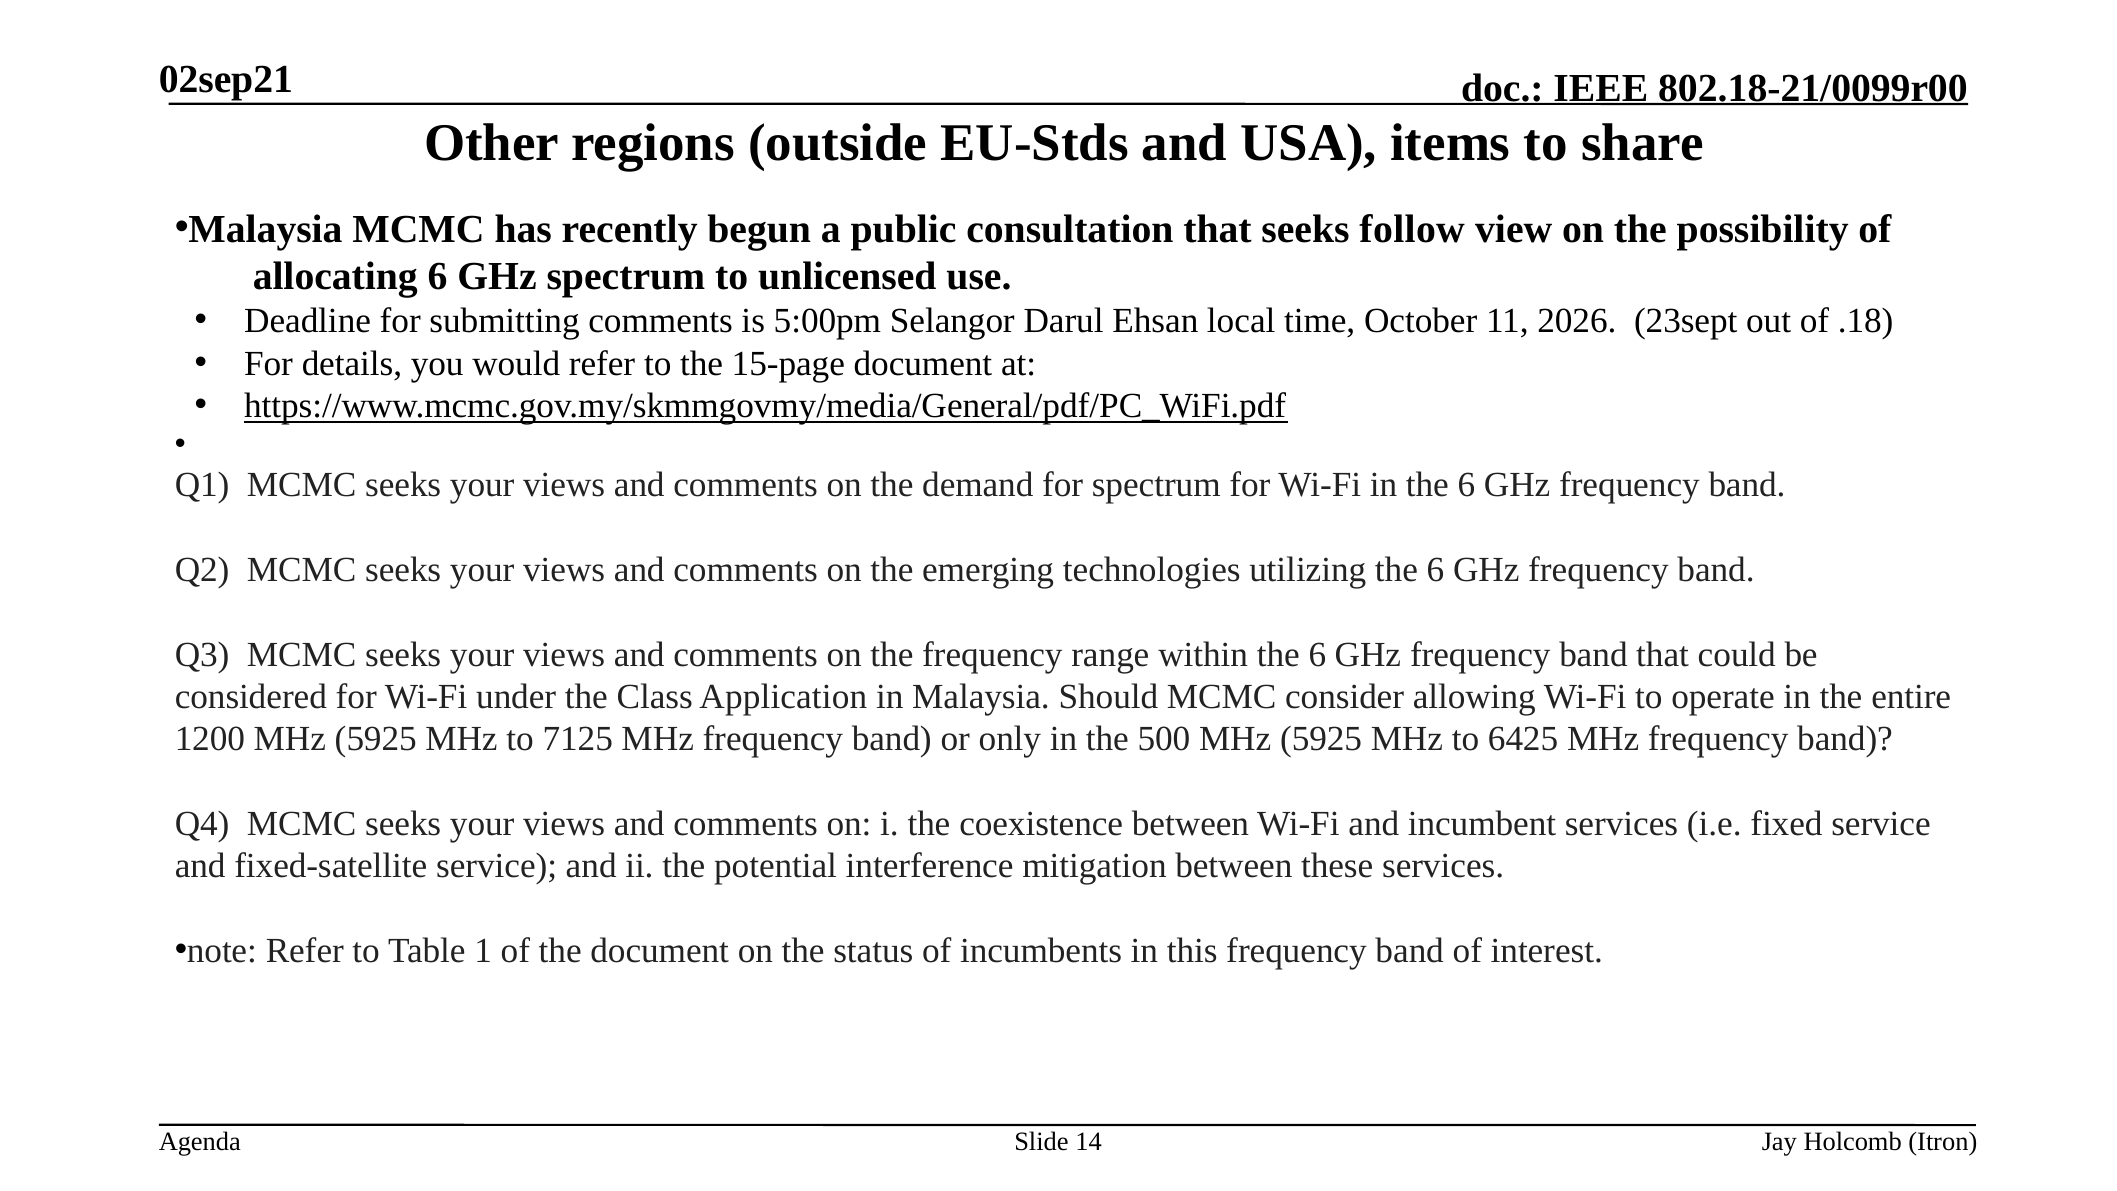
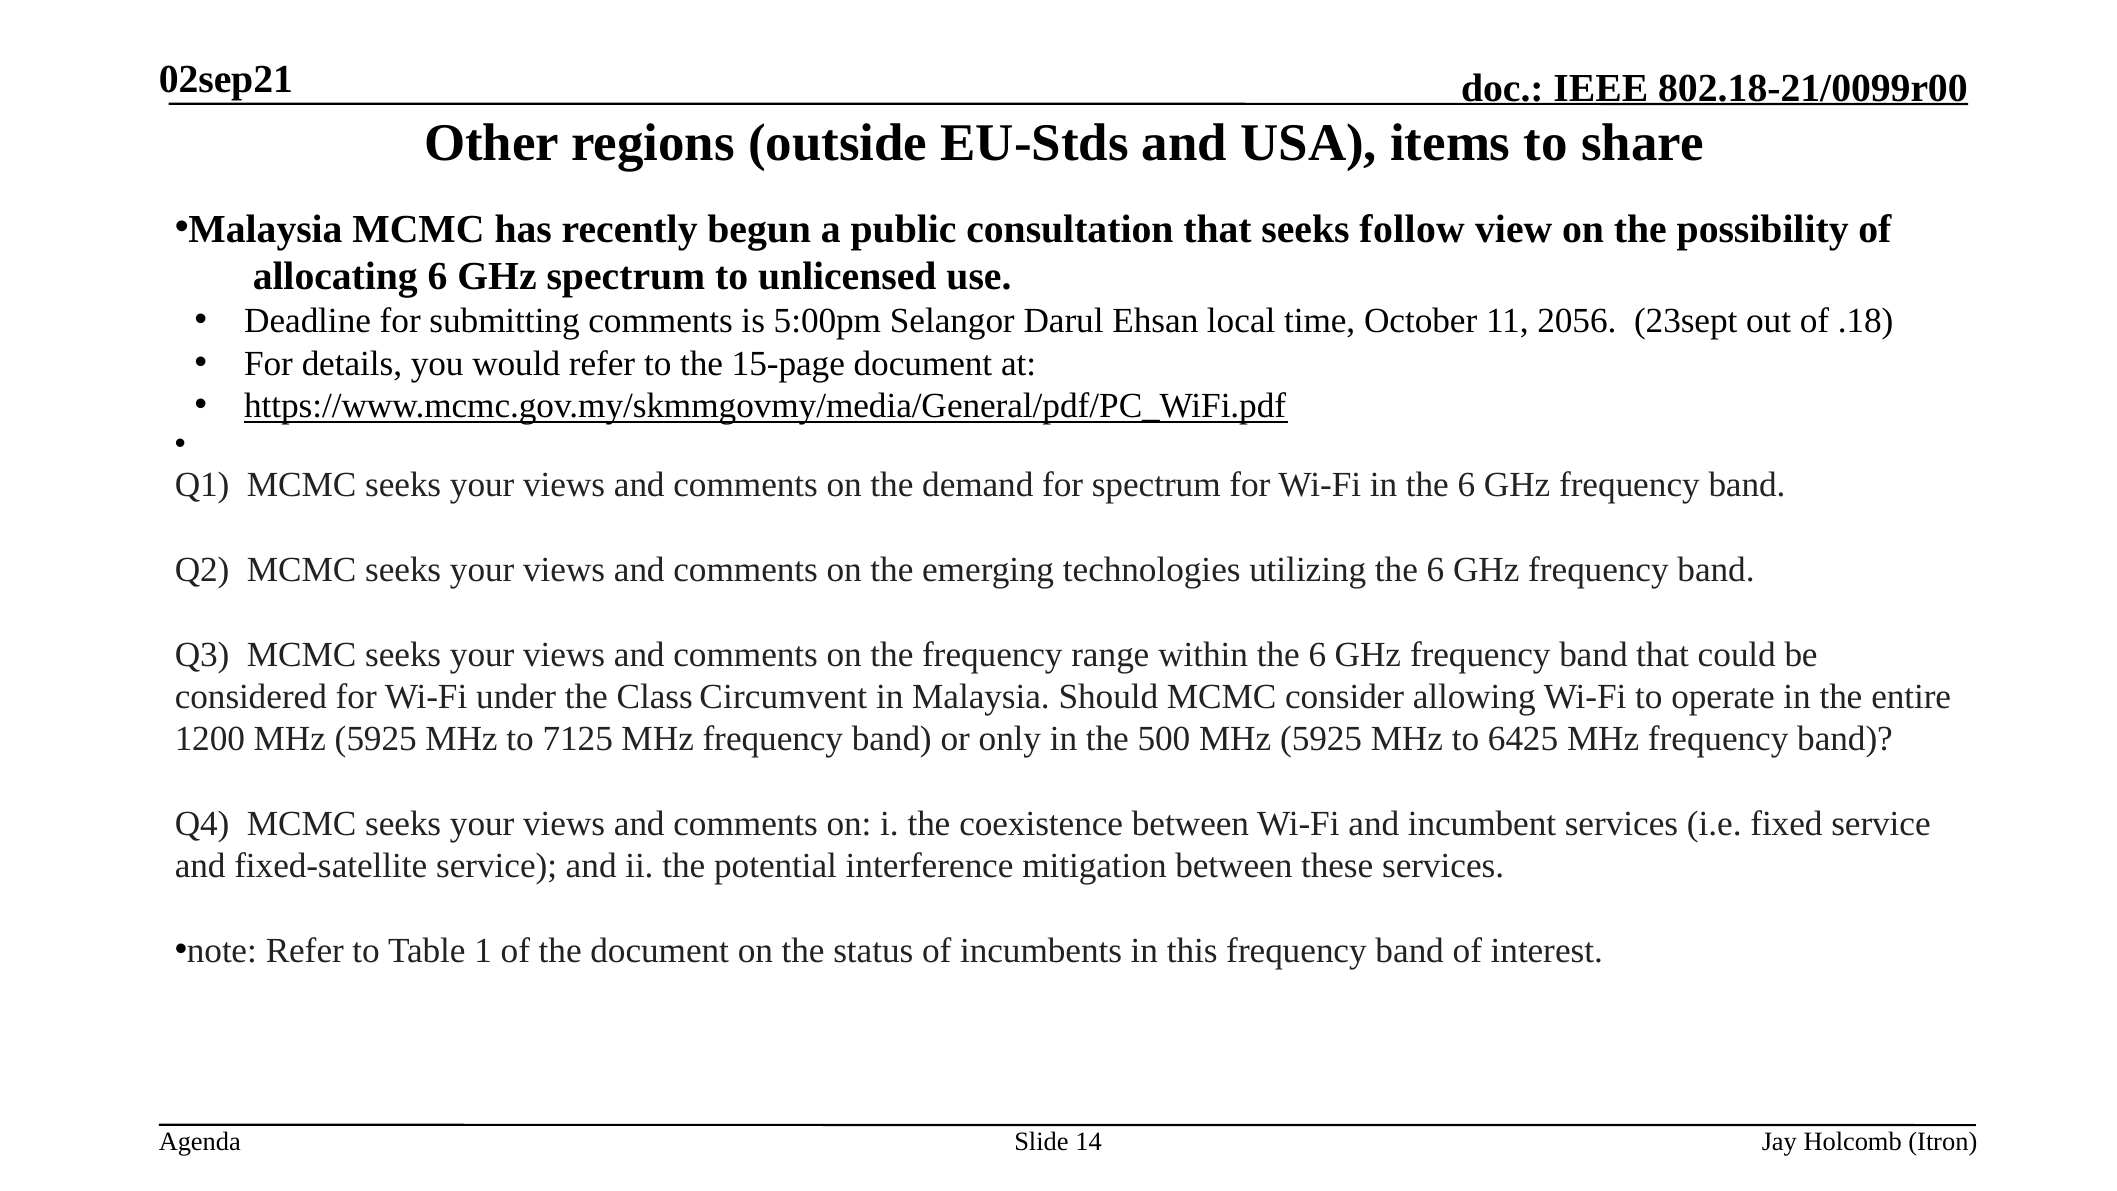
2026: 2026 -> 2056
Application: Application -> Circumvent
